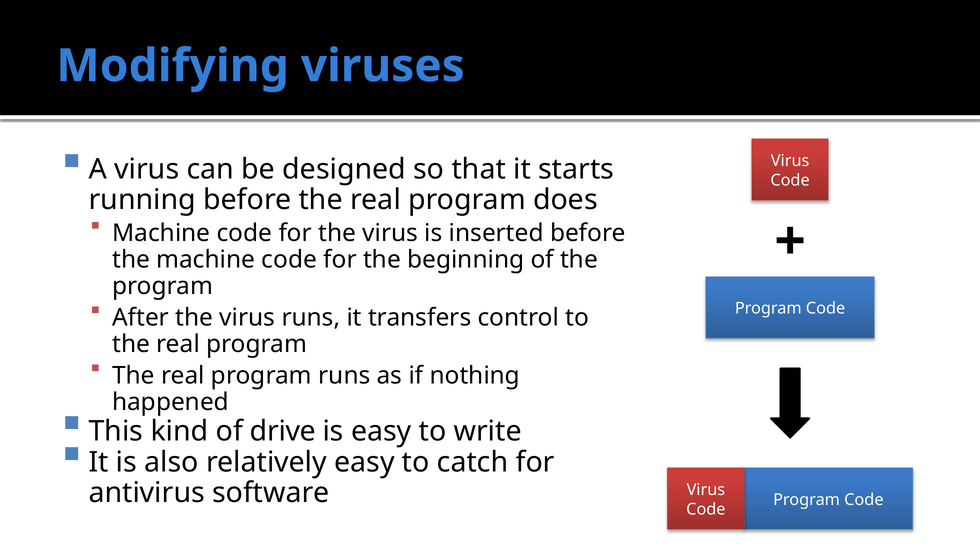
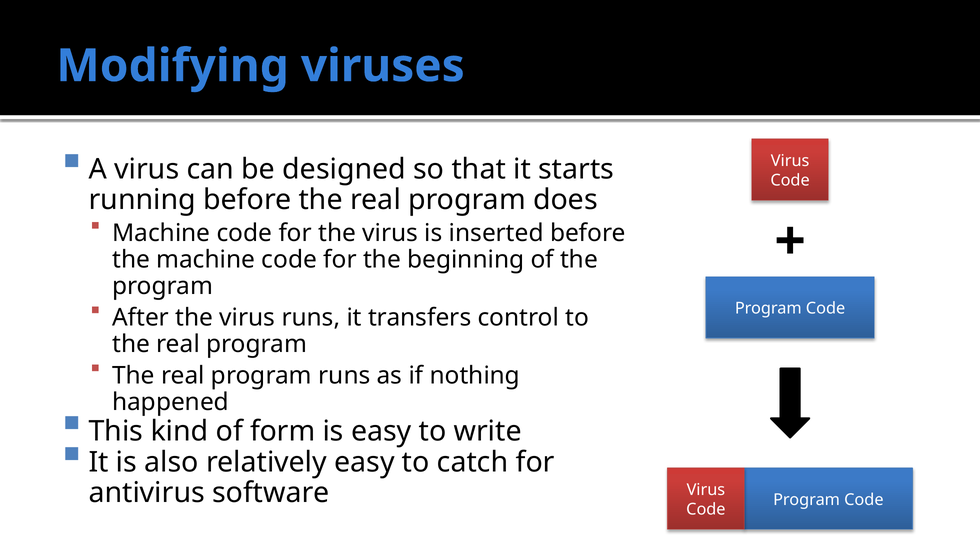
drive: drive -> form
